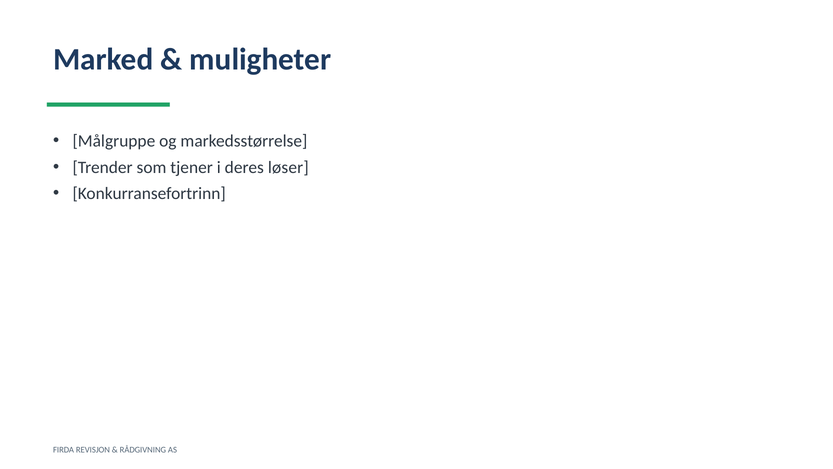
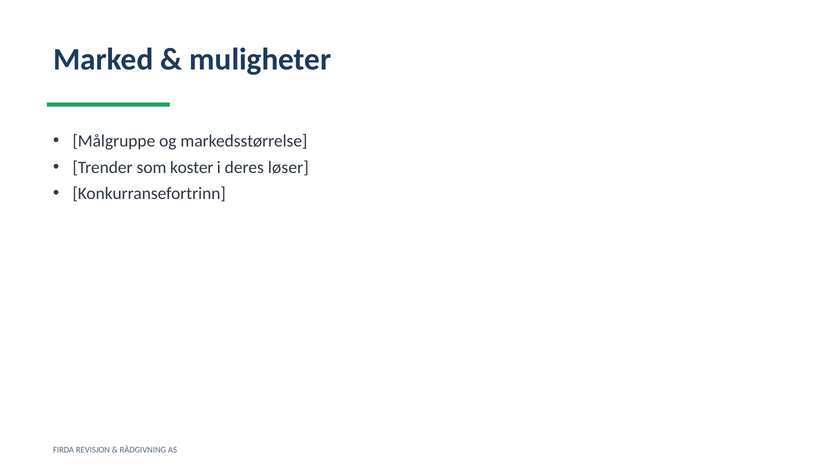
tjener: tjener -> koster
